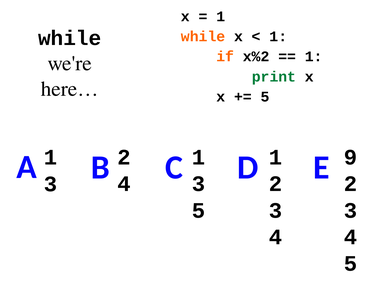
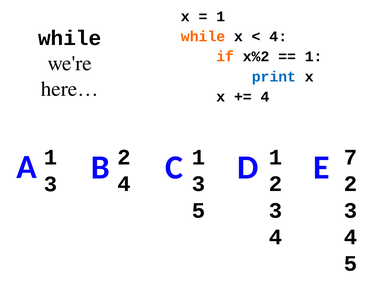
1 at (278, 37): 1 -> 4
print colour: green -> blue
5 at (265, 97): 5 -> 4
9: 9 -> 7
